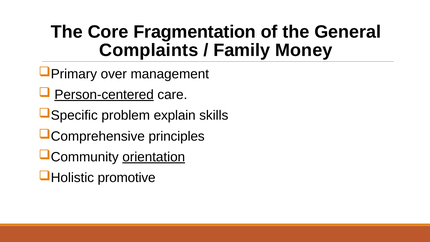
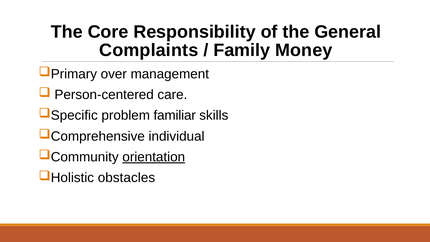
Fragmentation: Fragmentation -> Responsibility
Person-centered underline: present -> none
explain: explain -> familiar
principles: principles -> individual
promotive: promotive -> obstacles
